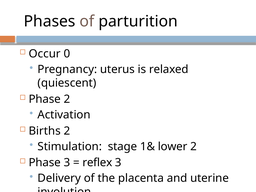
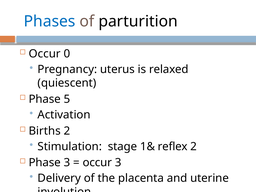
Phases colour: black -> blue
Phase 2: 2 -> 5
lower: lower -> reflex
reflex at (97, 163): reflex -> occur
